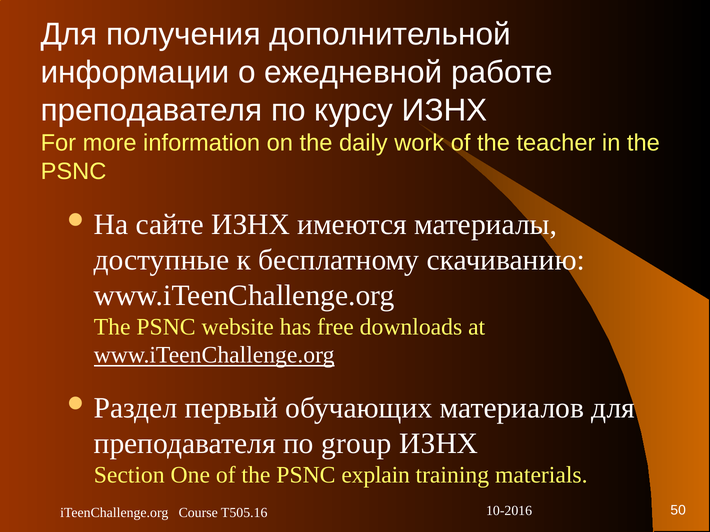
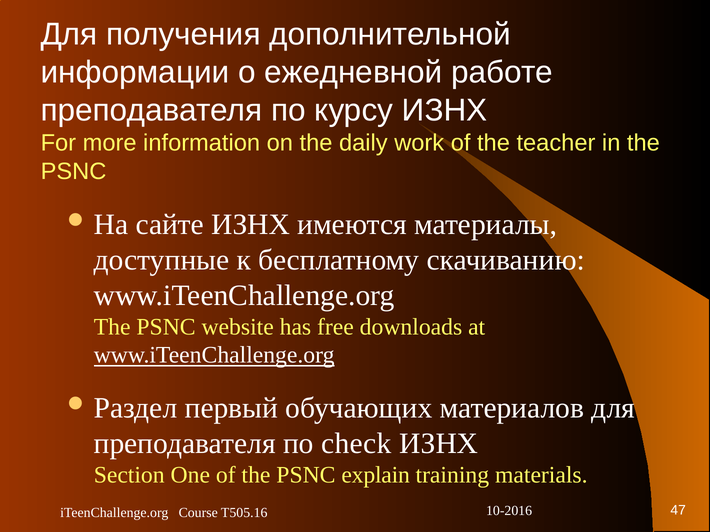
group: group -> check
50: 50 -> 47
